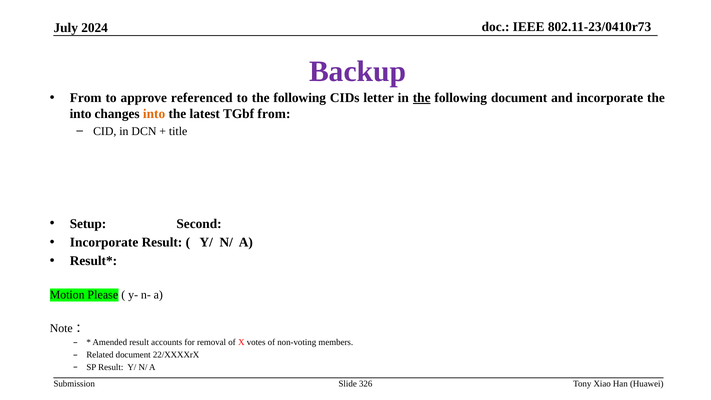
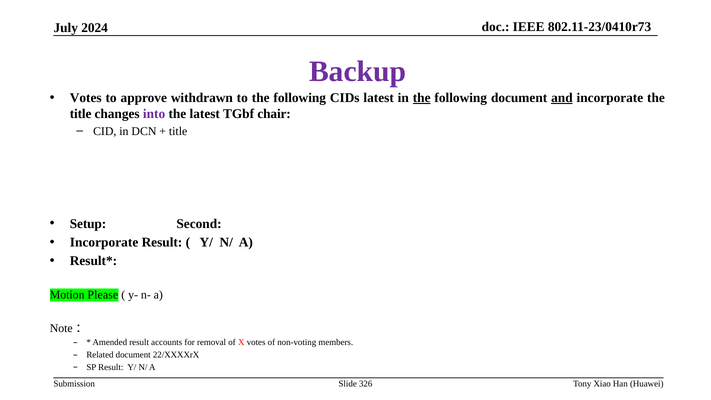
From at (86, 98): From -> Votes
referenced: referenced -> withdrawn
CIDs letter: letter -> latest
and underline: none -> present
into at (81, 114): into -> title
into at (154, 114) colour: orange -> purple
TGbf from: from -> chair
